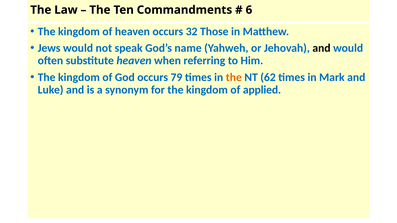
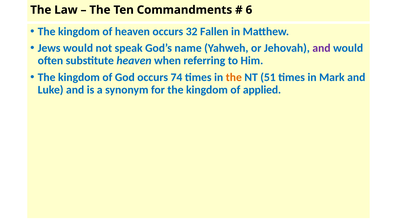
Those: Those -> Fallen
and at (321, 48) colour: black -> purple
79: 79 -> 74
62: 62 -> 51
